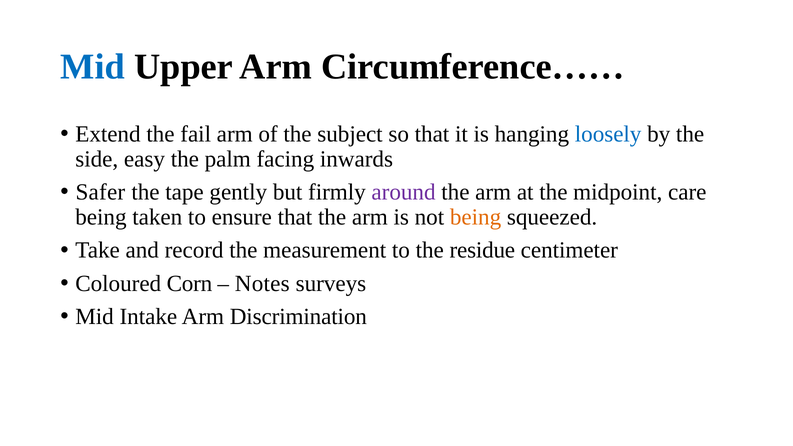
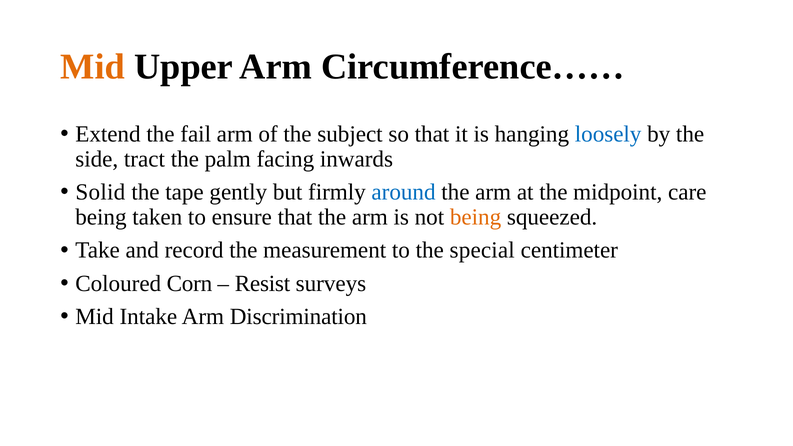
Mid at (93, 67) colour: blue -> orange
easy: easy -> tract
Safer: Safer -> Solid
around colour: purple -> blue
residue: residue -> special
Notes: Notes -> Resist
